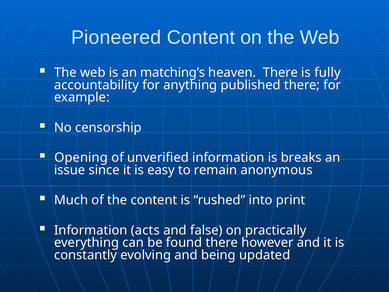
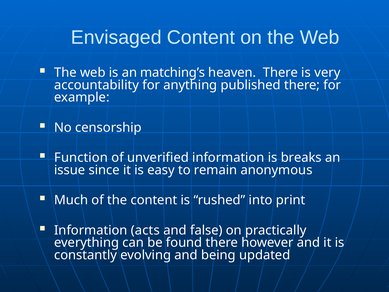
Pioneered: Pioneered -> Envisaged
fully: fully -> very
Opening: Opening -> Function
